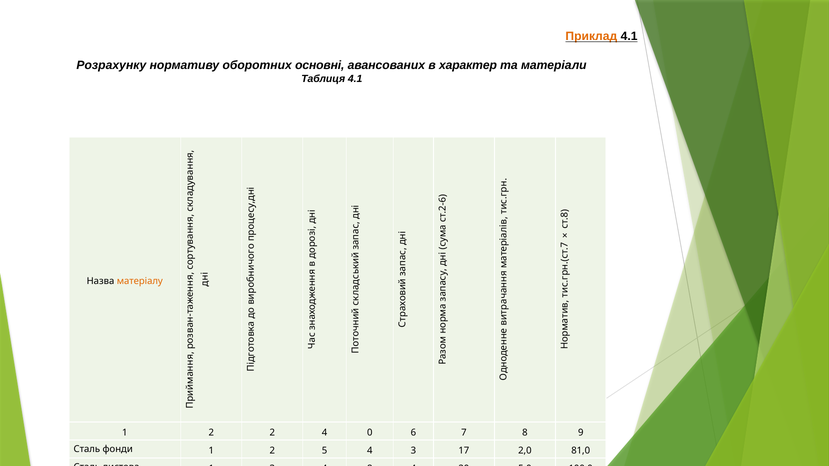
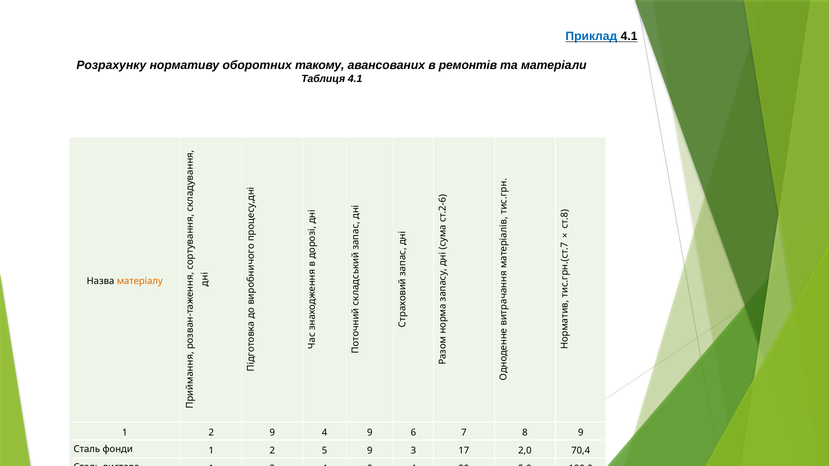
Приклад colour: orange -> blue
основні: основні -> такому
характер: характер -> ремонтів
2 2: 2 -> 9
4 0: 0 -> 9
2 5 4: 4 -> 9
81,0: 81,0 -> 70,4
